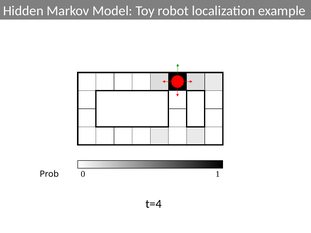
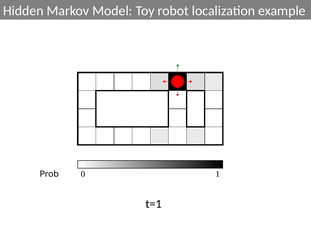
t=4: t=4 -> t=1
